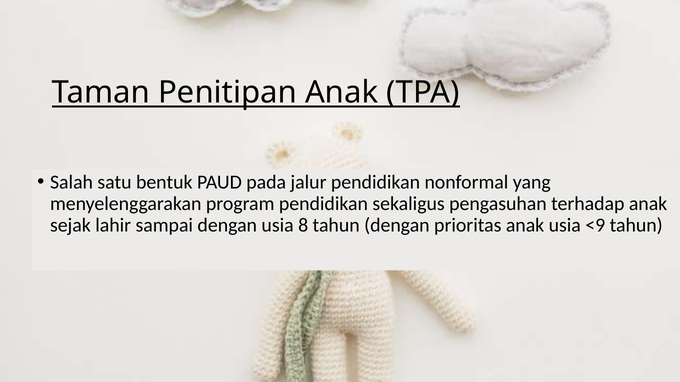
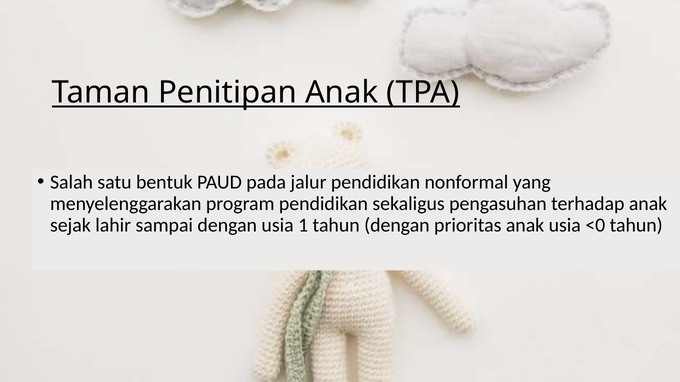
8: 8 -> 1
<9: <9 -> <0
